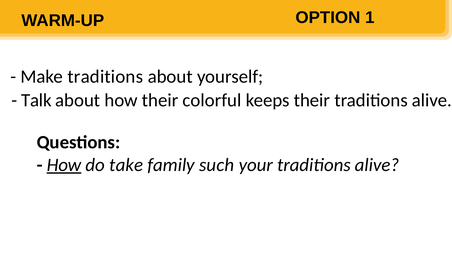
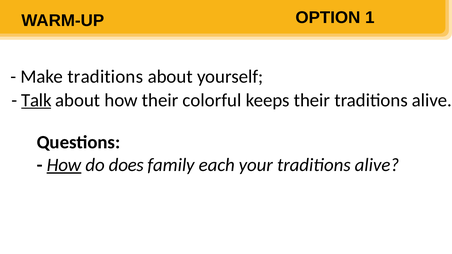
Talk underline: none -> present
take: take -> does
such: such -> each
